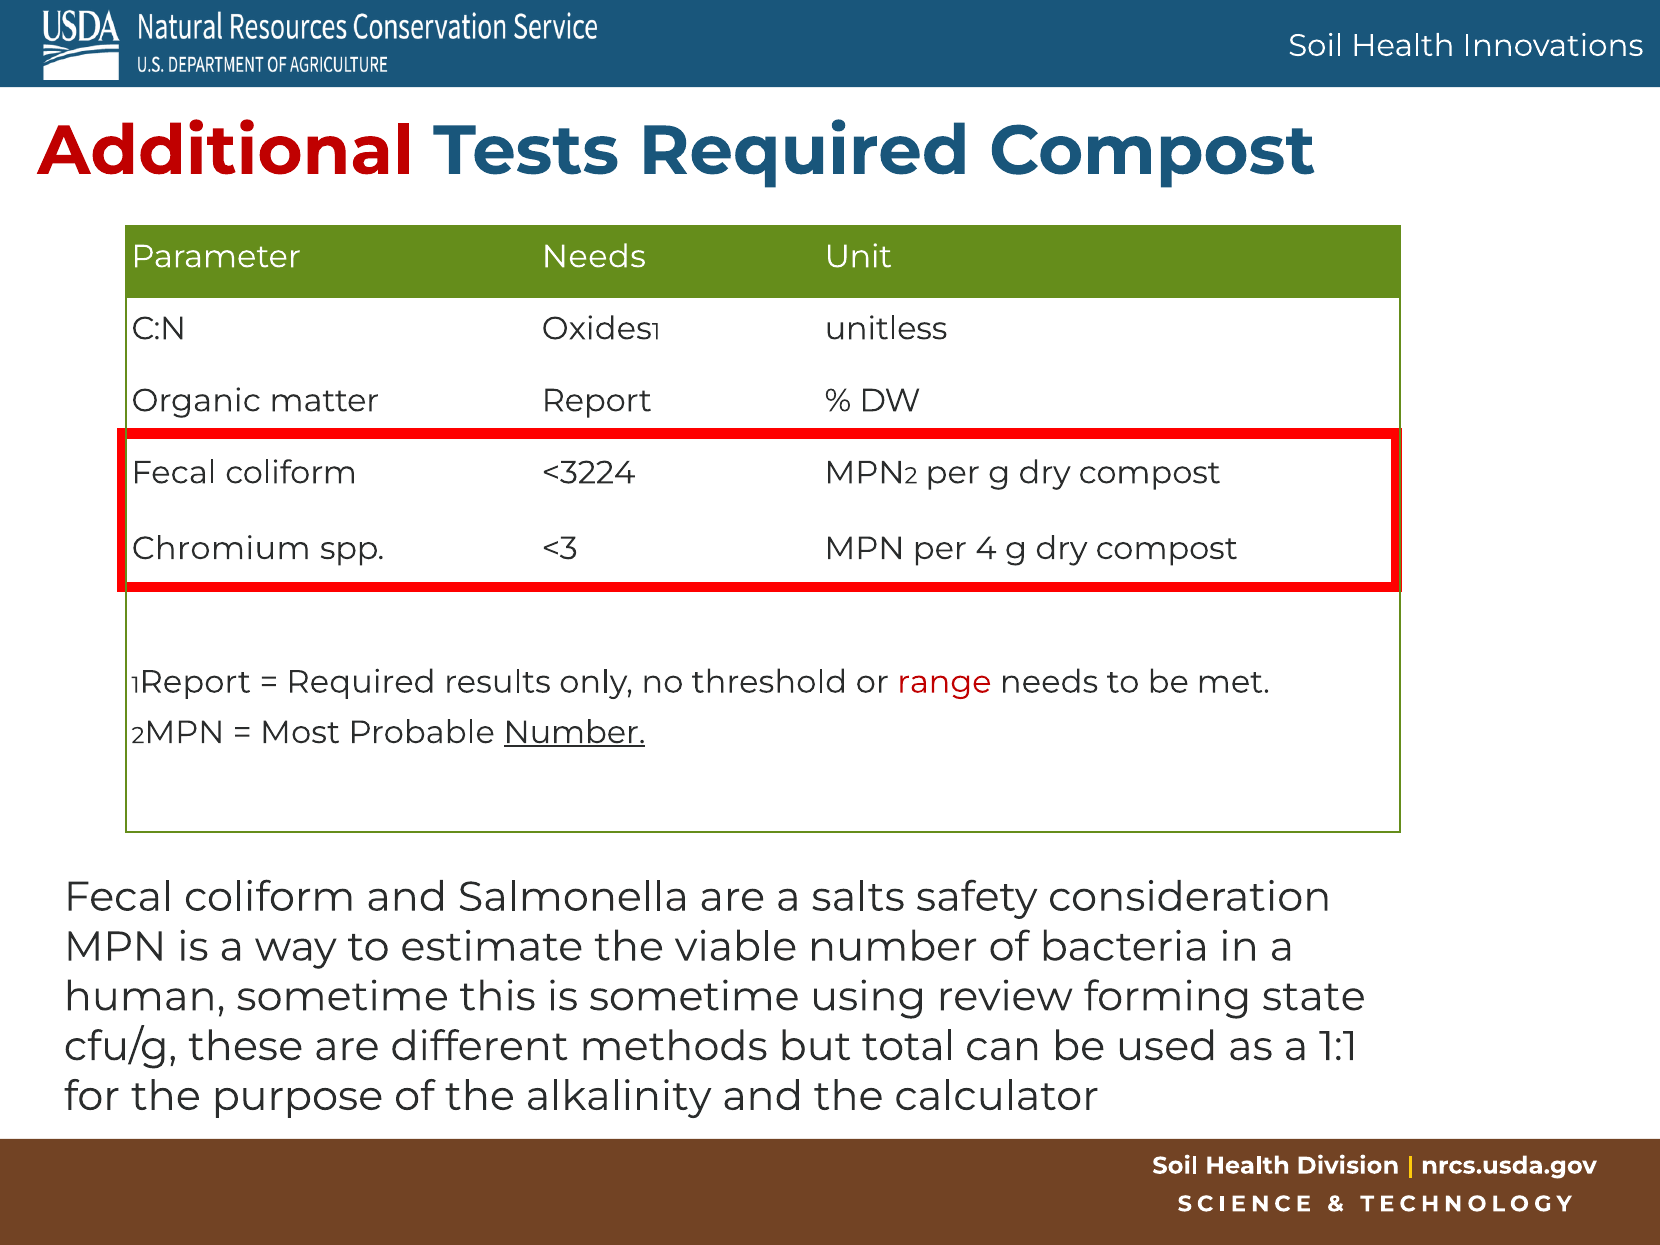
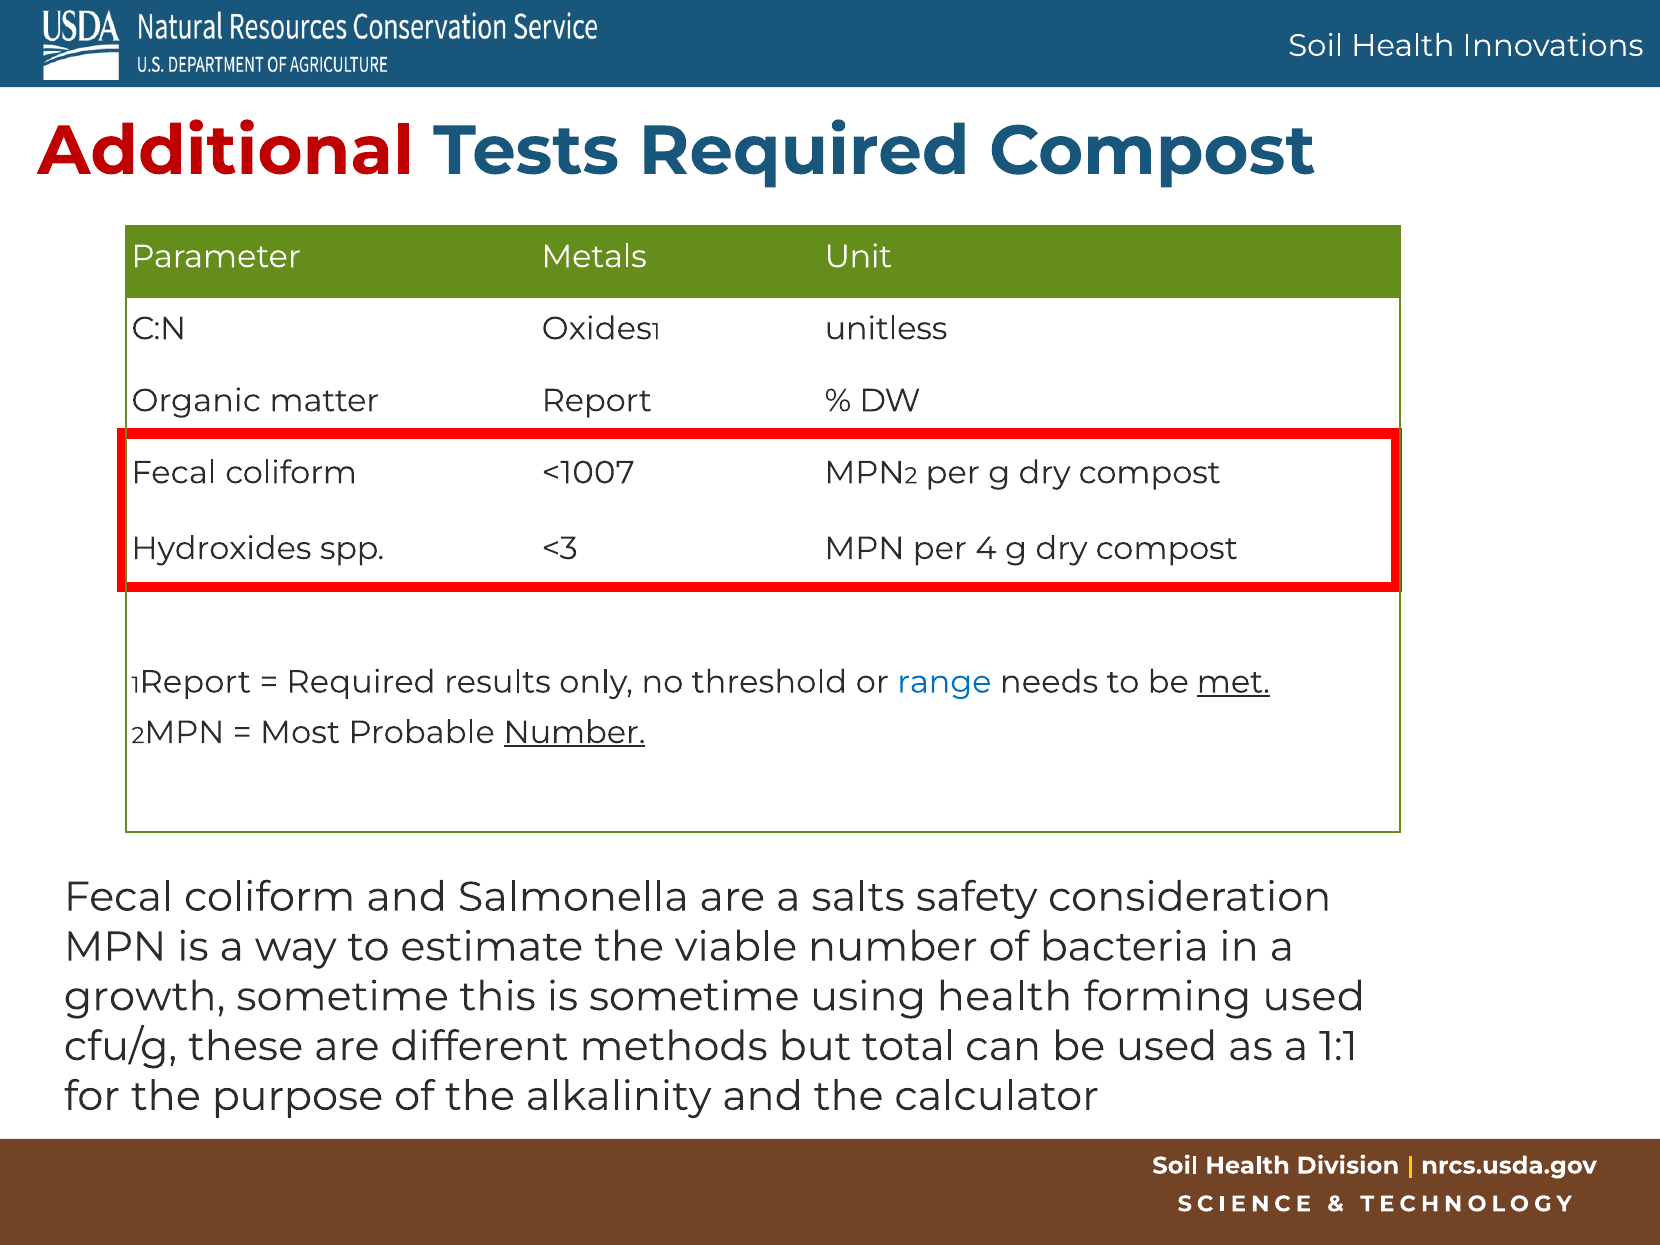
Parameter Needs: Needs -> Metals
<3224: <3224 -> <1007
Chromium: Chromium -> Hydroxides
range colour: red -> blue
met underline: none -> present
human: human -> growth
using review: review -> health
forming state: state -> used
